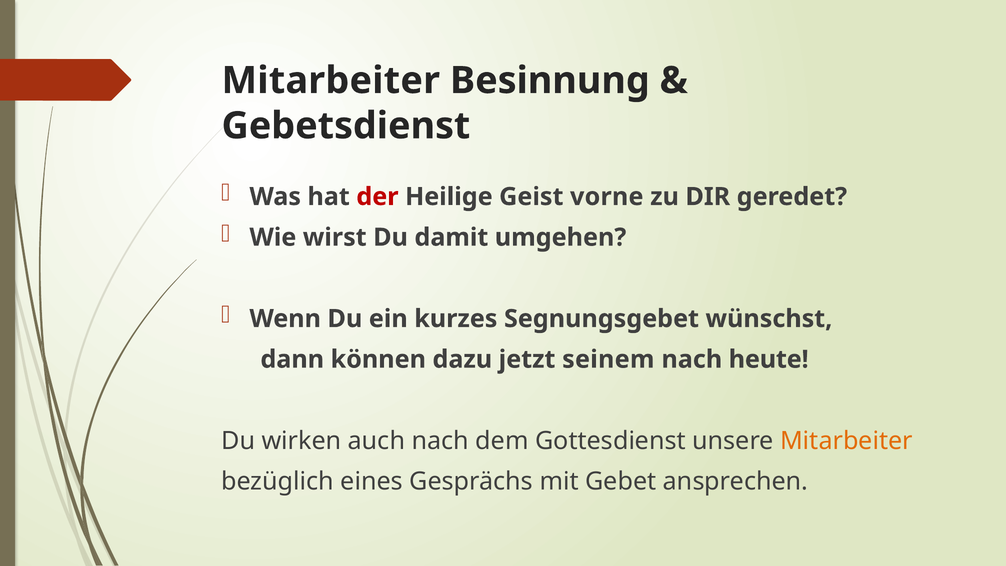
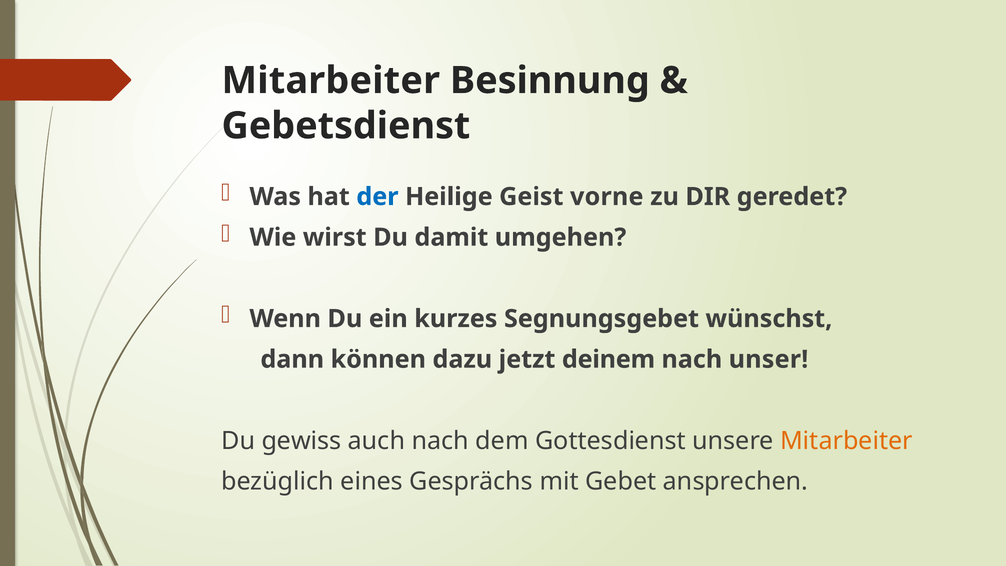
der colour: red -> blue
seinem: seinem -> deinem
heute: heute -> unser
wirken: wirken -> gewiss
